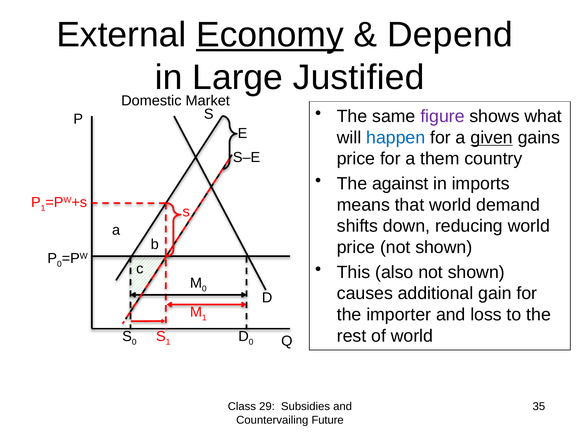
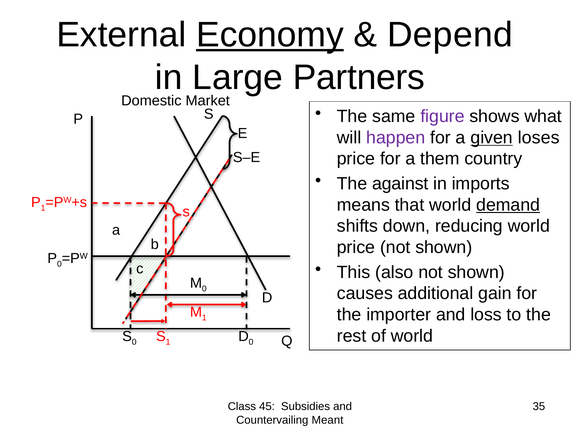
Justified: Justified -> Partners
happen colour: blue -> purple
gains: gains -> loses
demand underline: none -> present
29: 29 -> 45
Future: Future -> Meant
